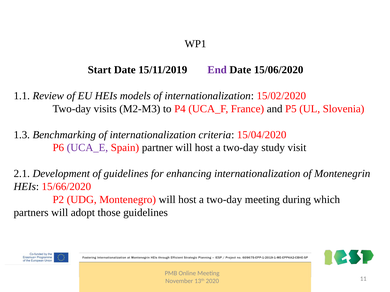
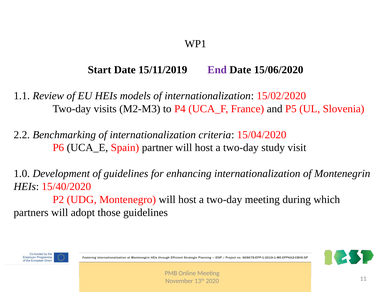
1.3: 1.3 -> 2.2
UCA_E colour: purple -> black
2.1: 2.1 -> 1.0
15/66/2020: 15/66/2020 -> 15/40/2020
